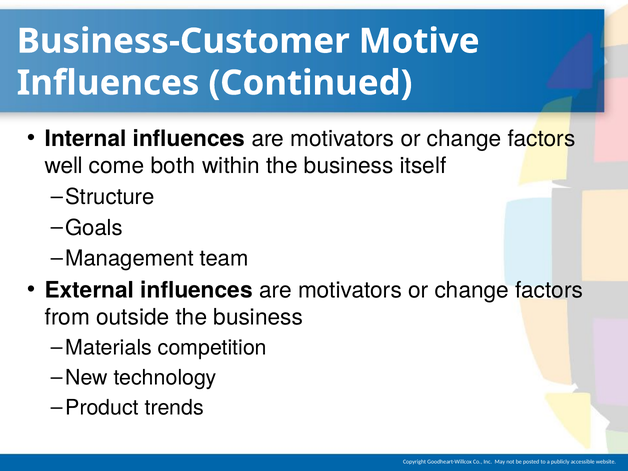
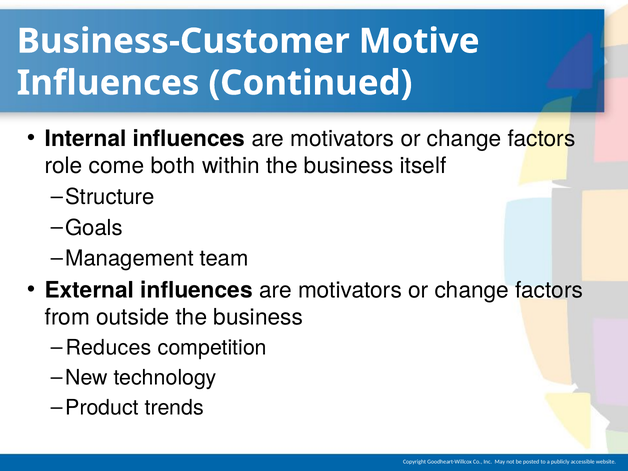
well: well -> role
Materials: Materials -> Reduces
